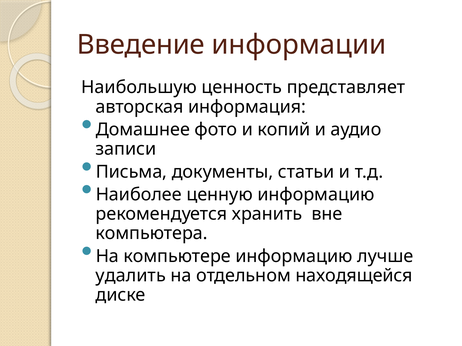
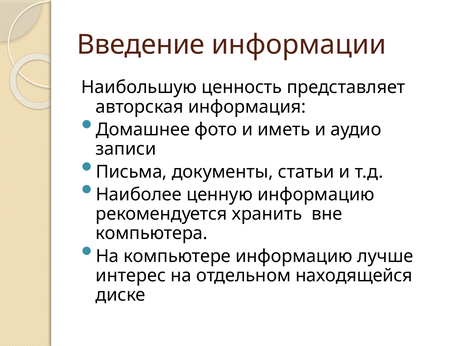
копий: копий -> иметь
удалить: удалить -> интерес
